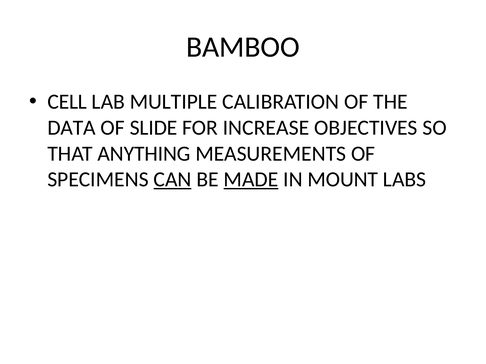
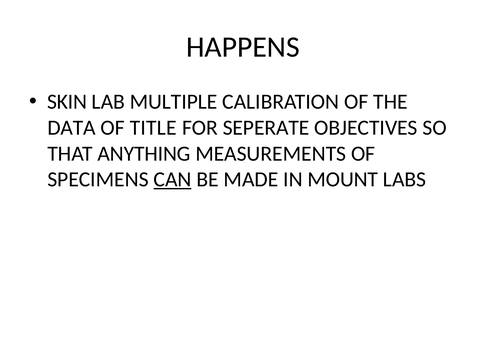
BAMBOO: BAMBOO -> HAPPENS
CELL: CELL -> SKIN
SLIDE: SLIDE -> TITLE
INCREASE: INCREASE -> SEPERATE
MADE underline: present -> none
